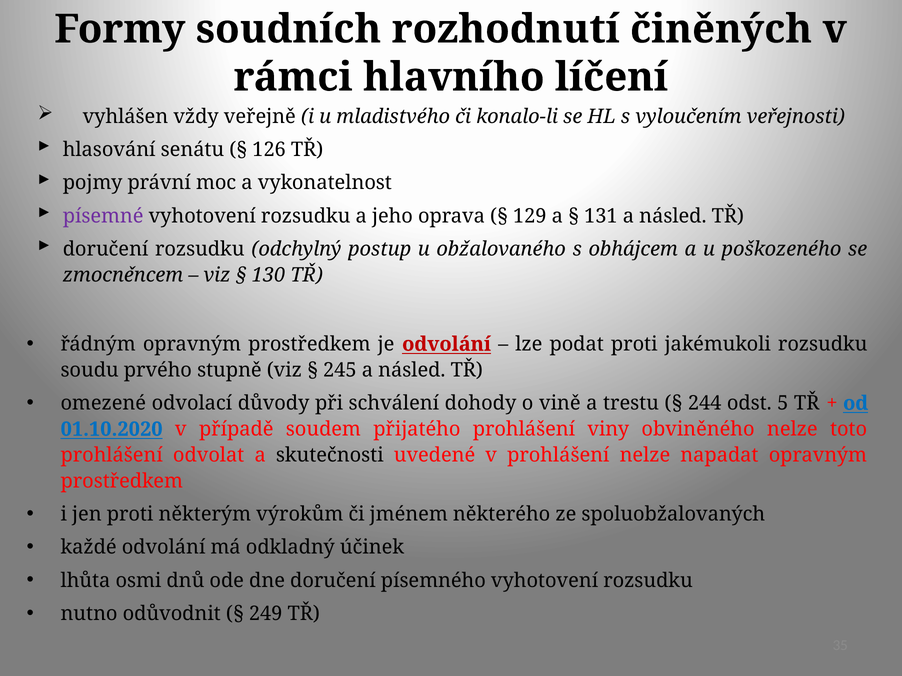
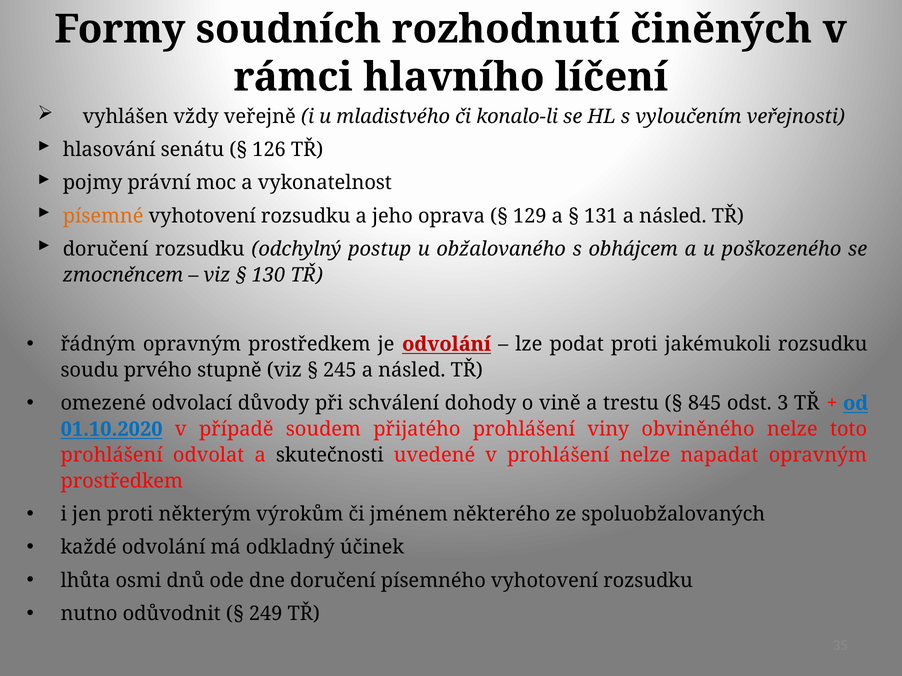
písemné colour: purple -> orange
244: 244 -> 845
5: 5 -> 3
